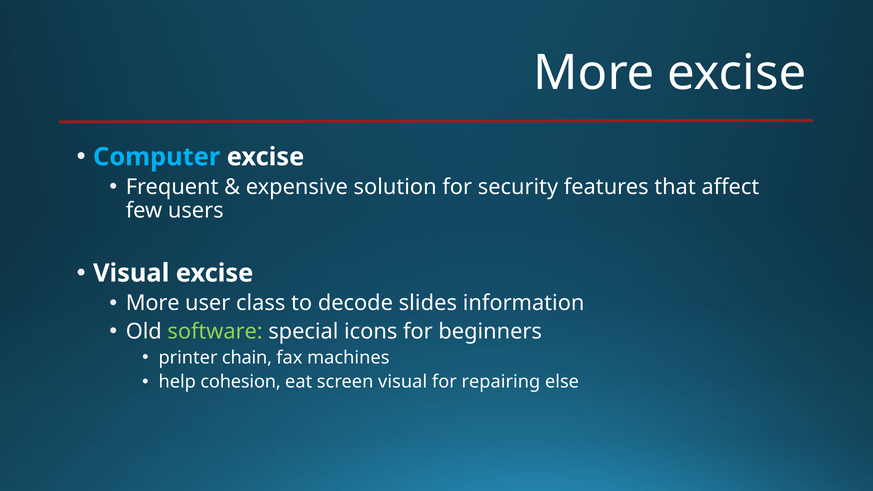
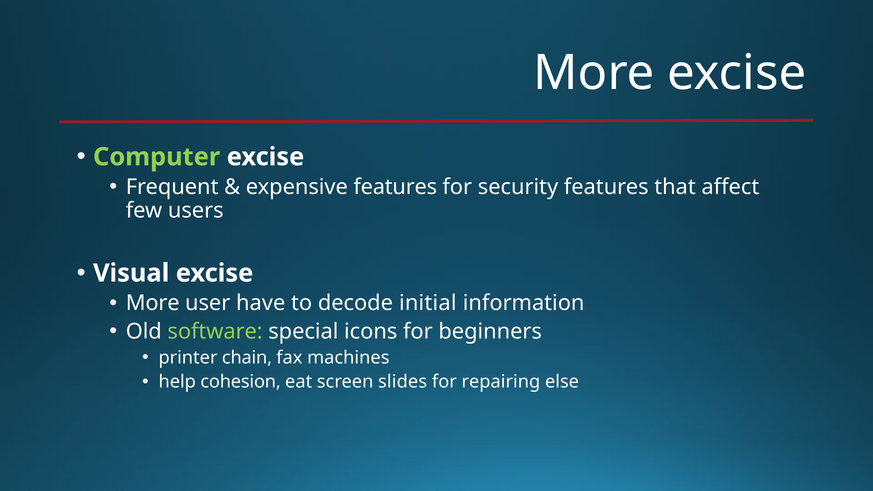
Computer colour: light blue -> light green
expensive solution: solution -> features
class: class -> have
slides: slides -> initial
screen visual: visual -> slides
